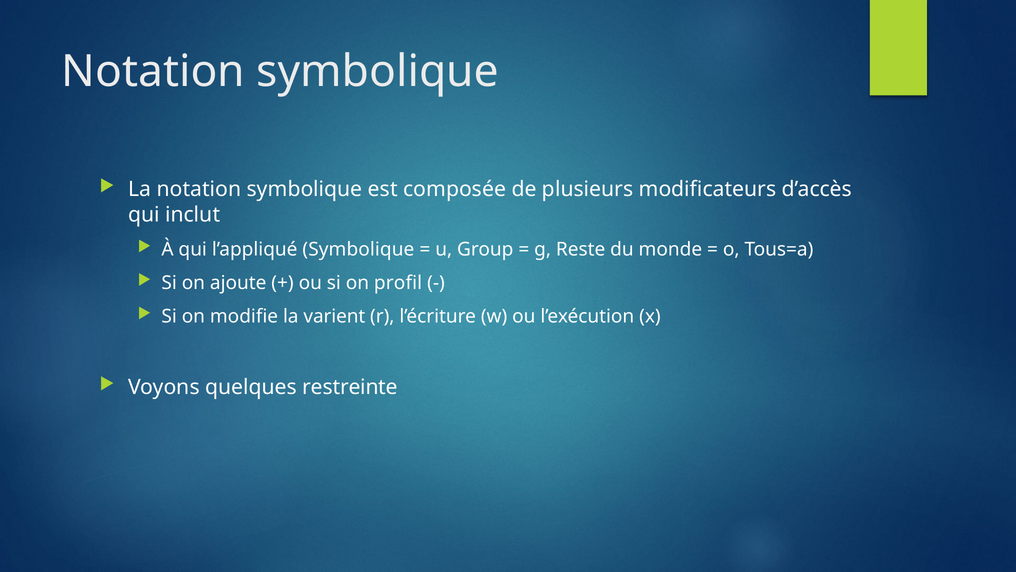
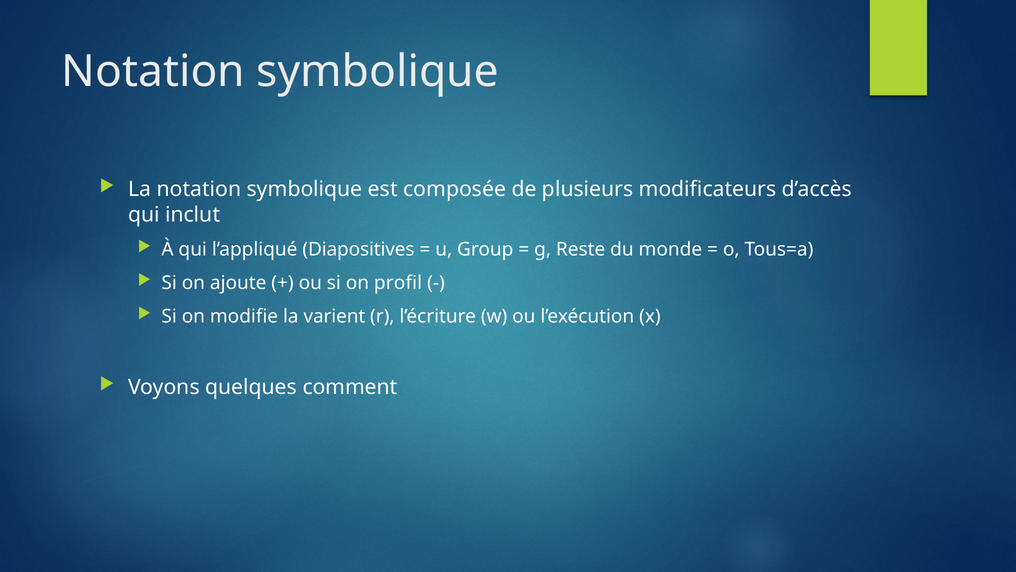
l’appliqué Symbolique: Symbolique -> Diapositives
restreinte: restreinte -> comment
